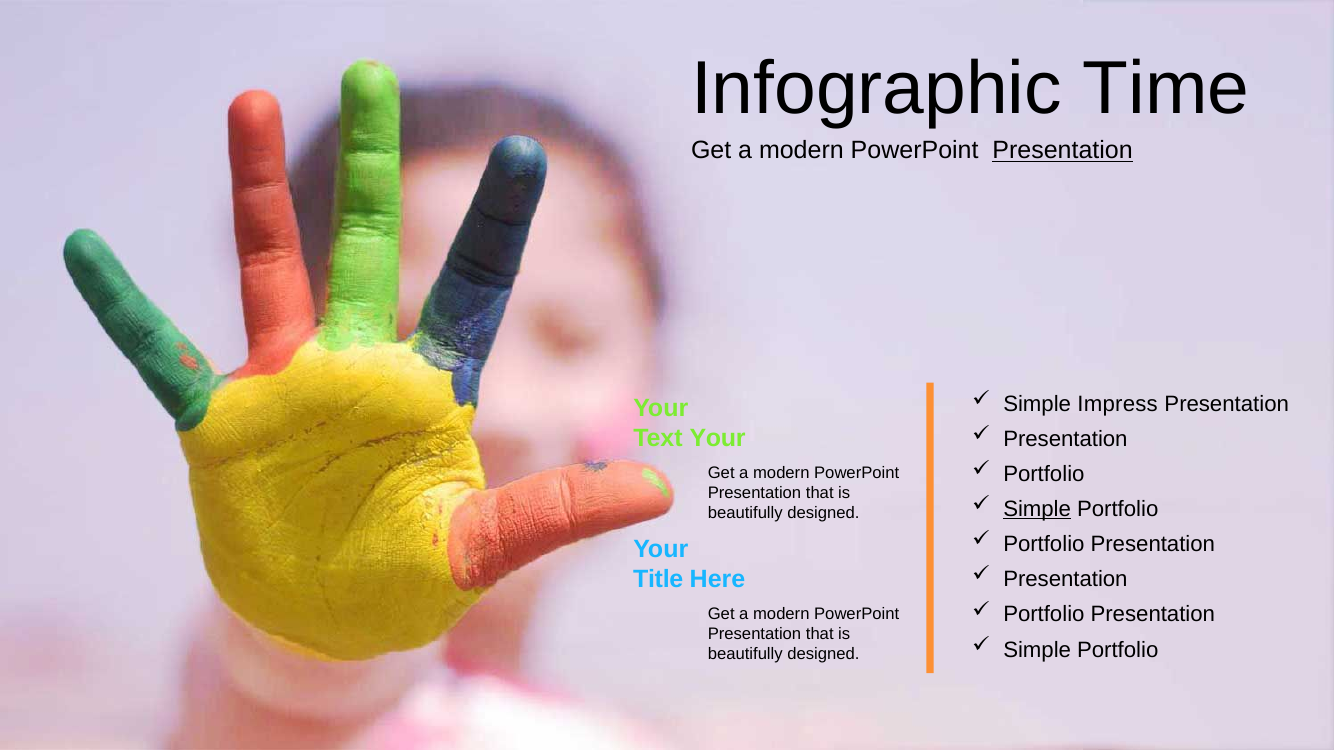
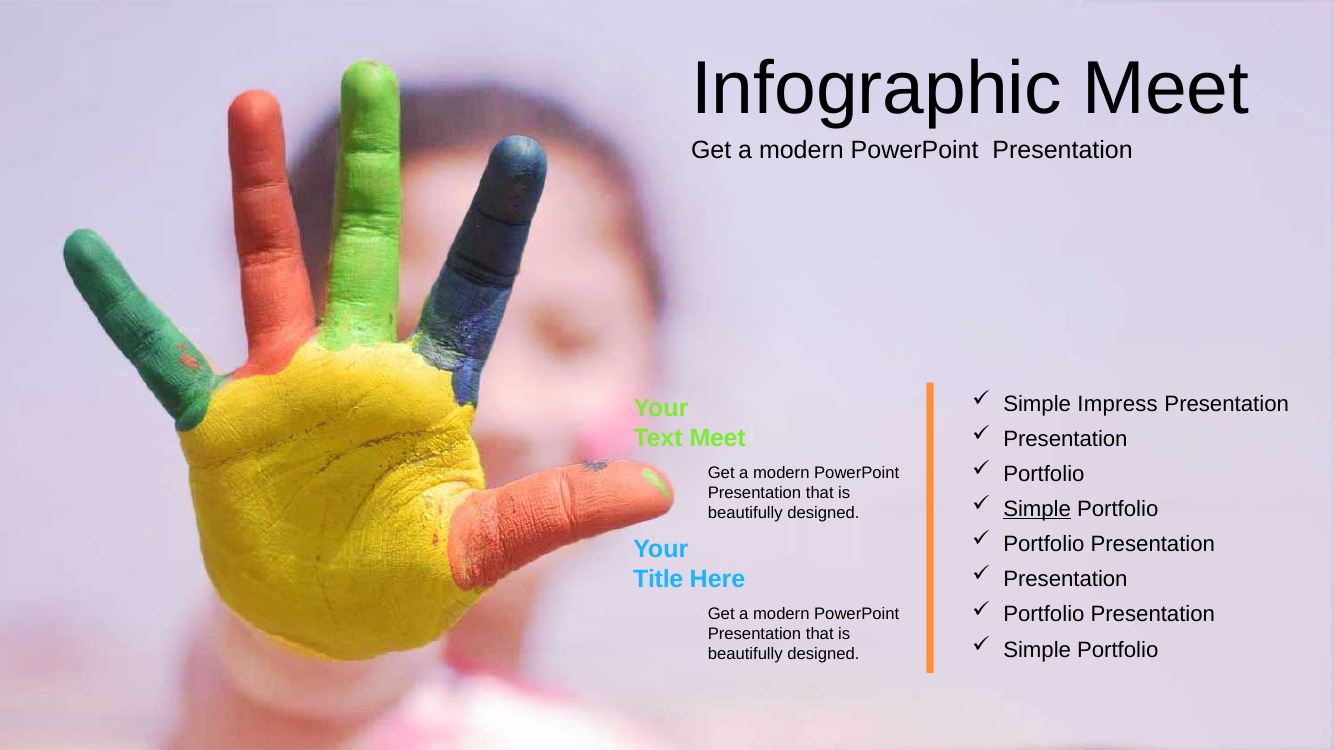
Infographic Time: Time -> Meet
Presentation at (1063, 151) underline: present -> none
Text Your: Your -> Meet
